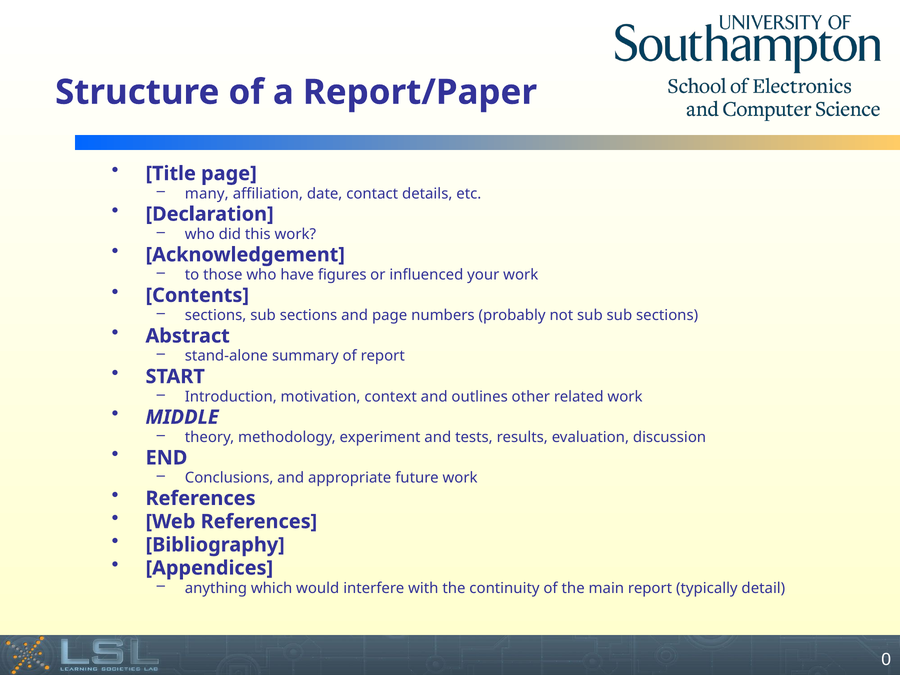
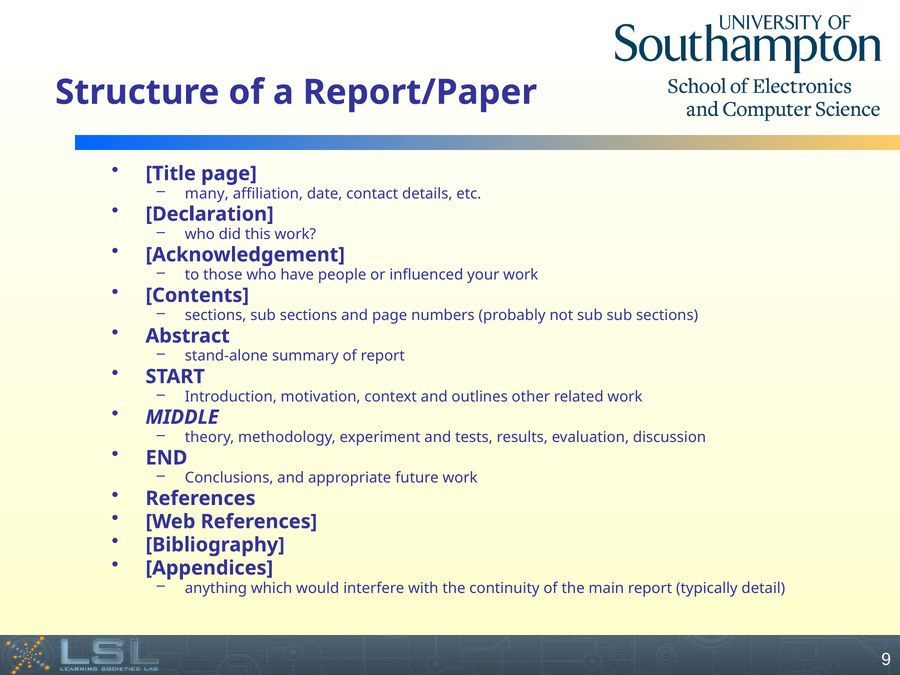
figures: figures -> people
0: 0 -> 9
